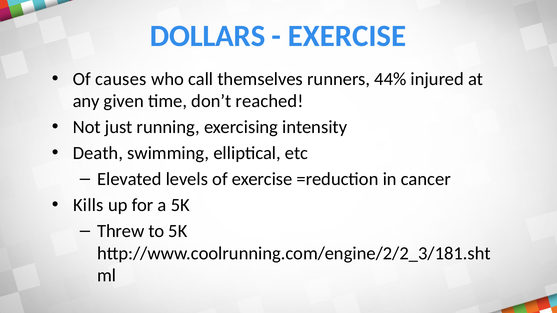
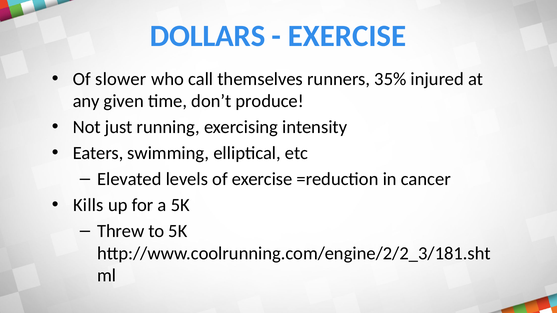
causes: causes -> slower
44%: 44% -> 35%
reached: reached -> produce
Death: Death -> Eaters
